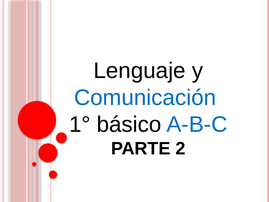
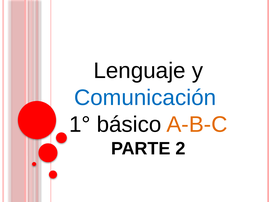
A-B-C colour: blue -> orange
